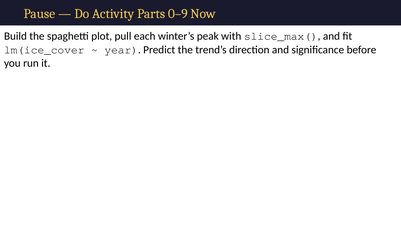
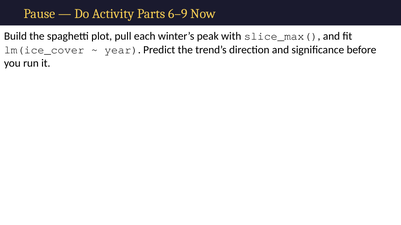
0–9: 0–9 -> 6–9
